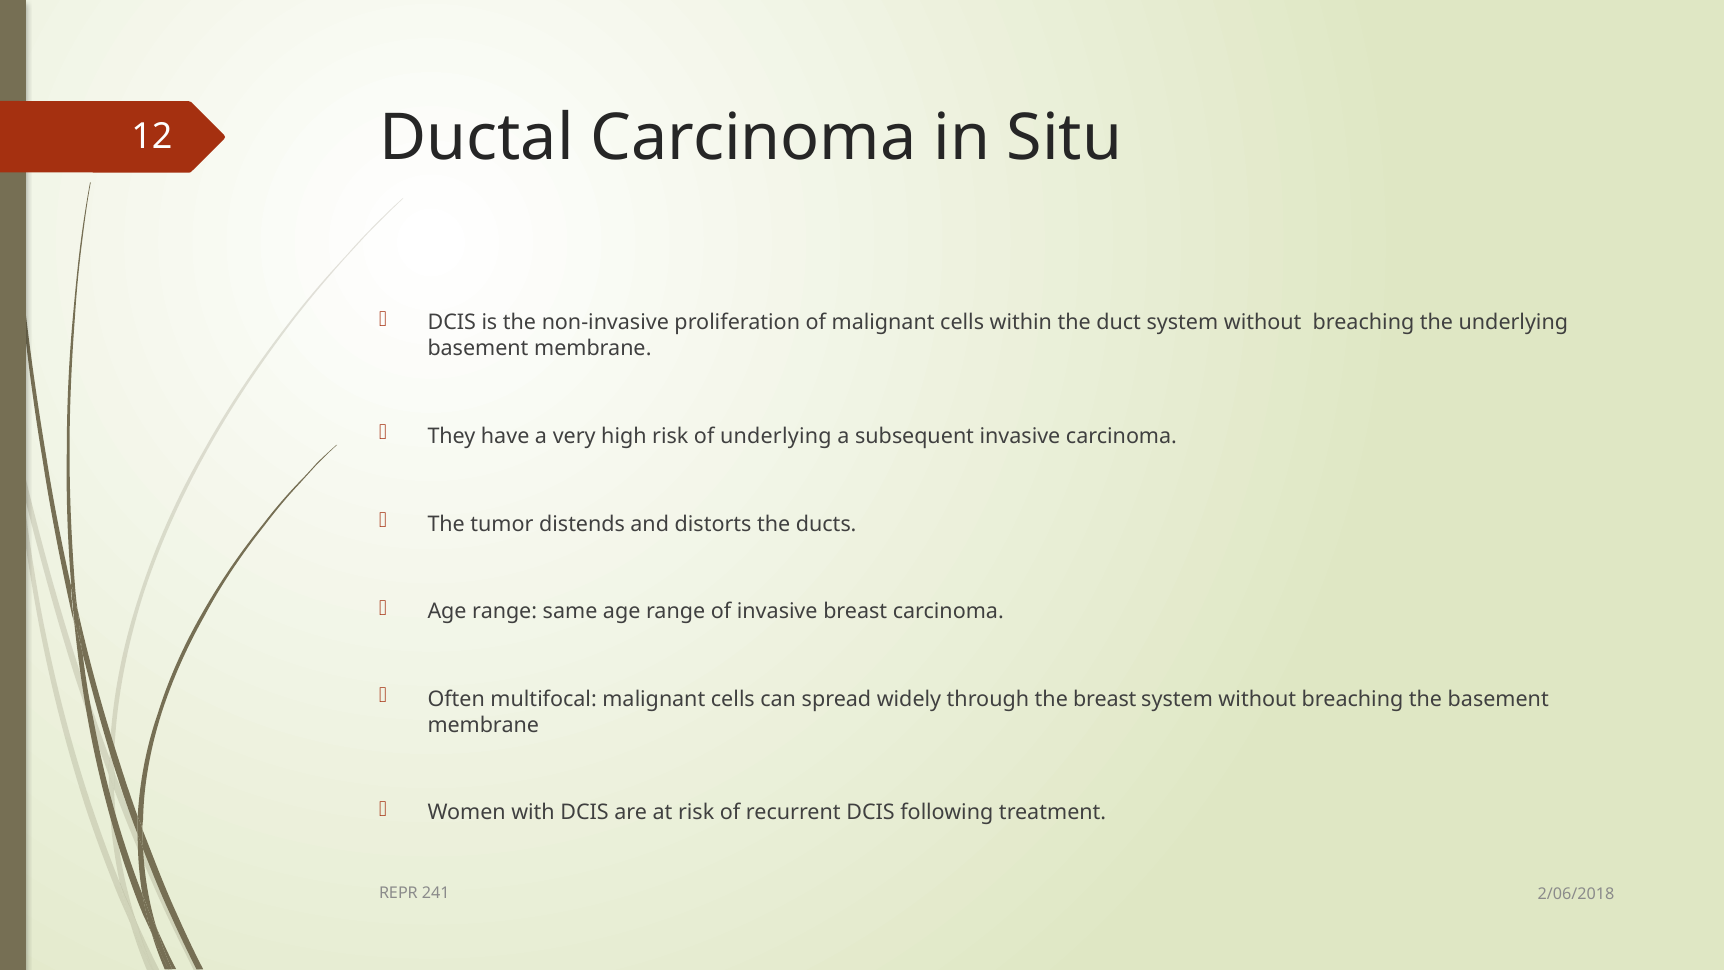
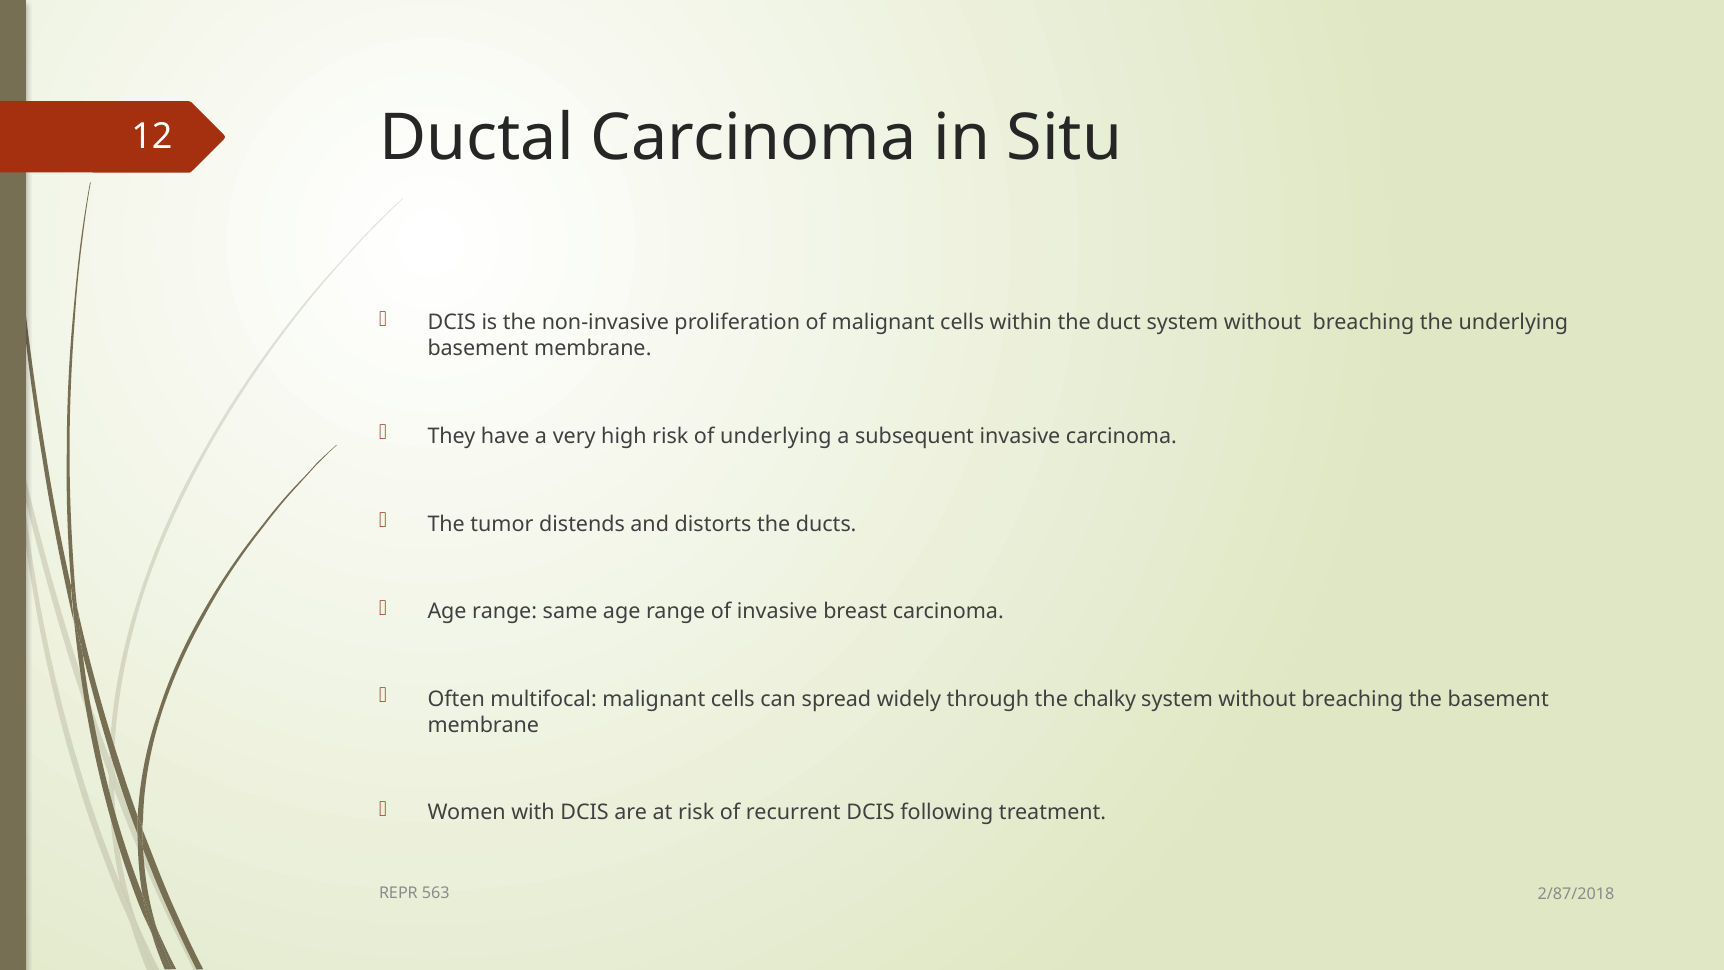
the breast: breast -> chalky
241: 241 -> 563
2/06/2018: 2/06/2018 -> 2/87/2018
